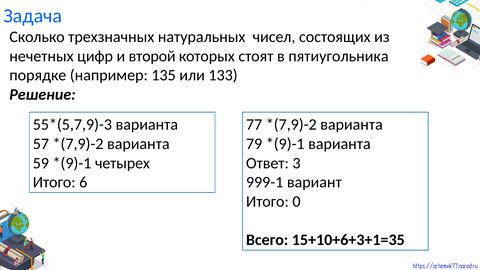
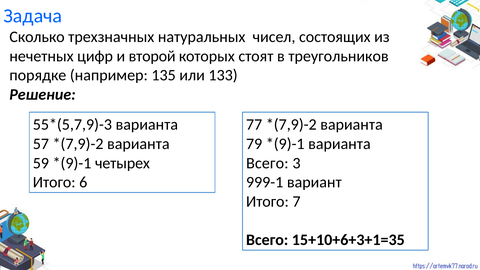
пятиугольника: пятиугольника -> треугольников
Ответ at (267, 163): Ответ -> Всего
0: 0 -> 7
